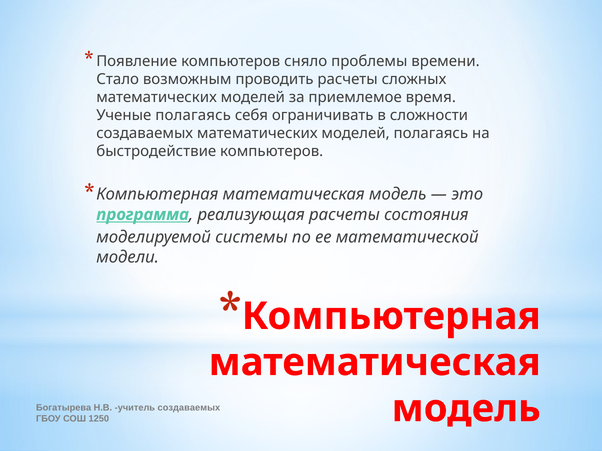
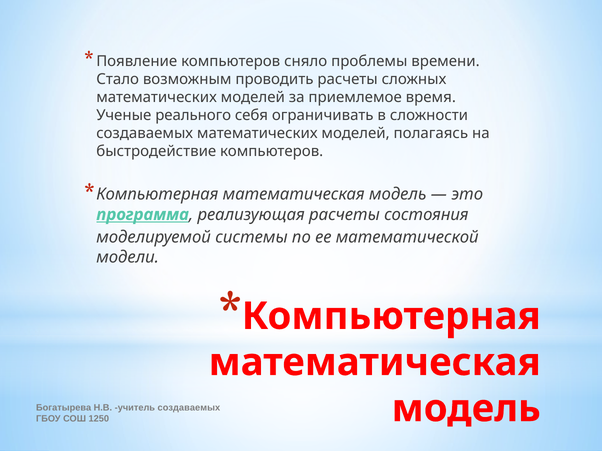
Ученые полагаясь: полагаясь -> реального
